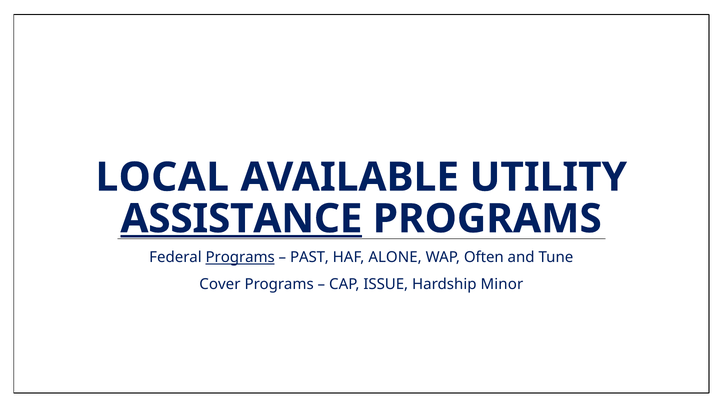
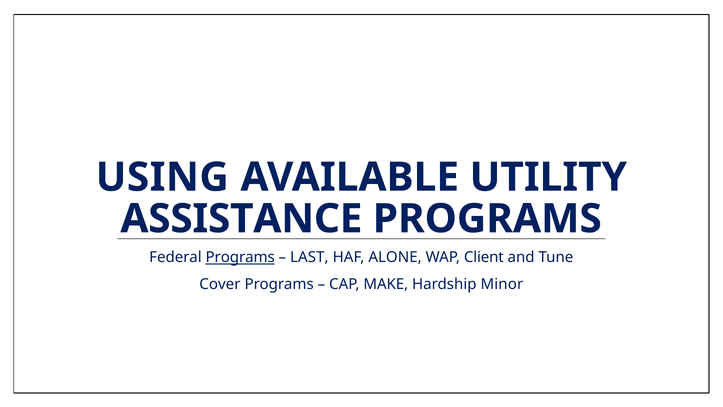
LOCAL: LOCAL -> USING
ASSISTANCE underline: present -> none
PAST: PAST -> LAST
Often: Often -> Client
ISSUE: ISSUE -> MAKE
